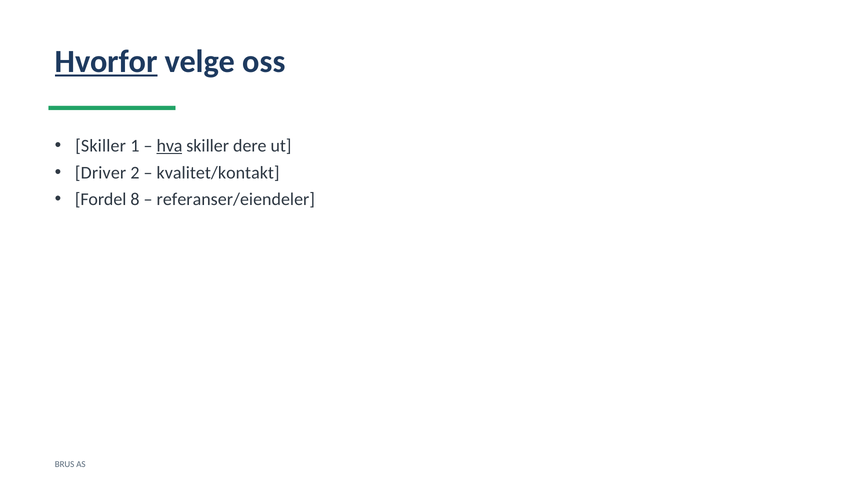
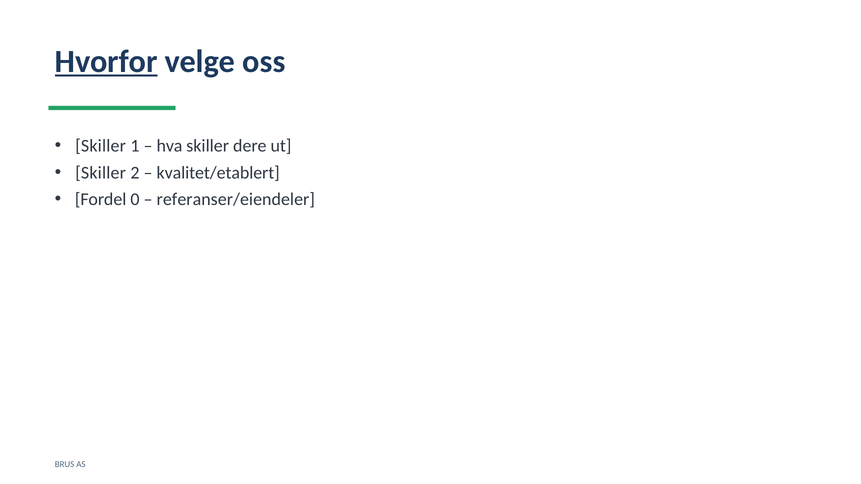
hva underline: present -> none
Driver at (101, 173): Driver -> Skiller
kvalitet/kontakt: kvalitet/kontakt -> kvalitet/etablert
8: 8 -> 0
